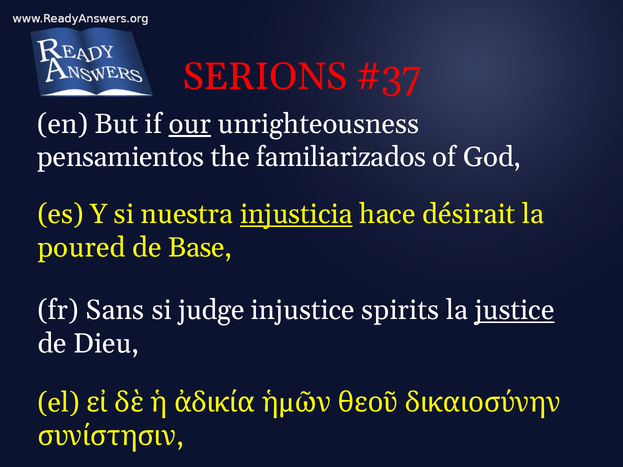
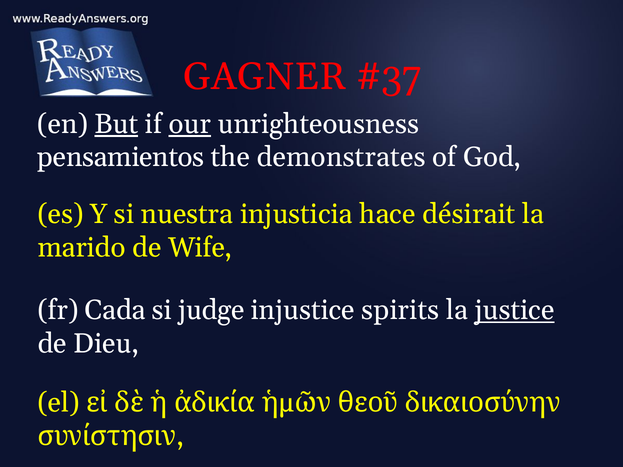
SERIONS: SERIONS -> GAGNER
But underline: none -> present
familiarizados: familiarizados -> demonstrates
injusticia underline: present -> none
poured: poured -> marido
Base: Base -> Wife
Sans: Sans -> Cada
